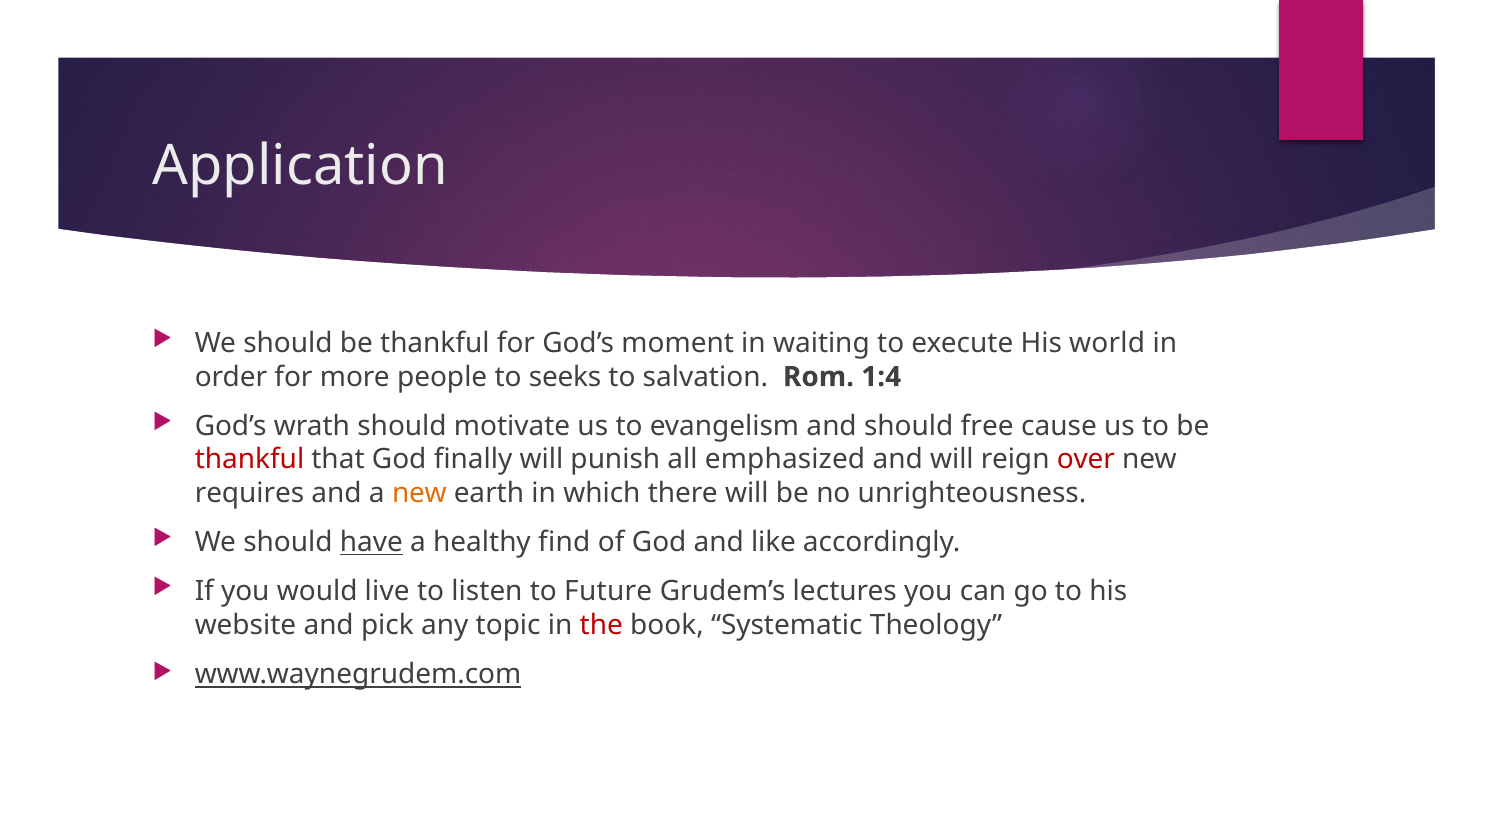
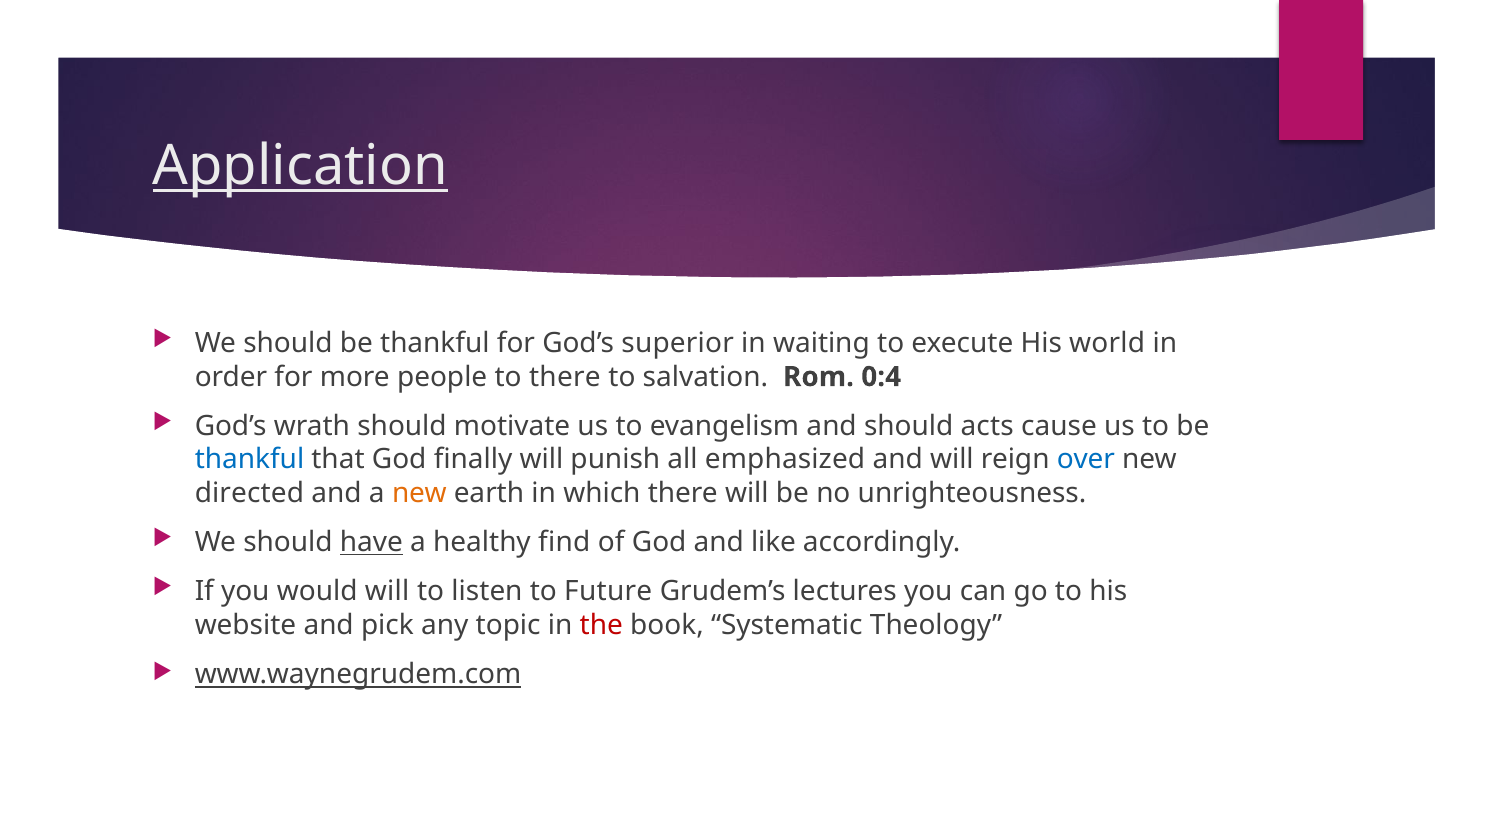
Application underline: none -> present
moment: moment -> superior
to seeks: seeks -> there
1:4: 1:4 -> 0:4
free: free -> acts
thankful at (250, 460) colour: red -> blue
over colour: red -> blue
requires: requires -> directed
would live: live -> will
